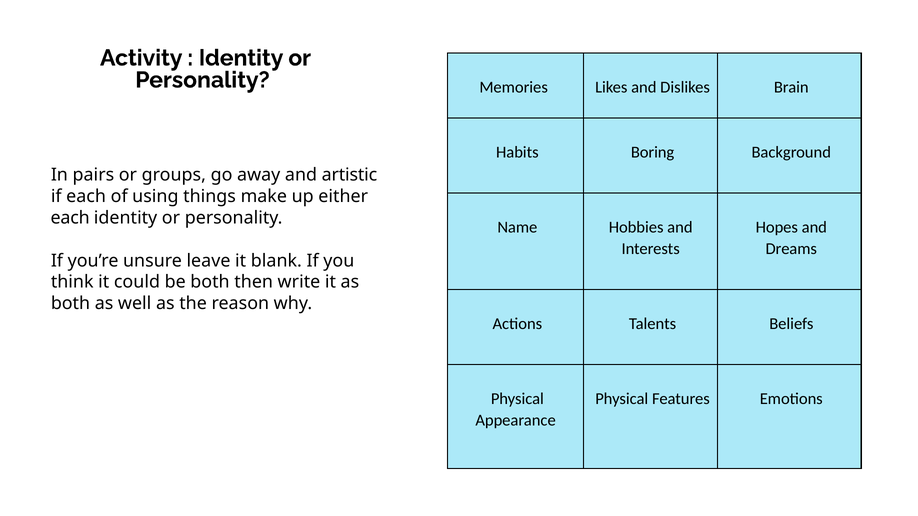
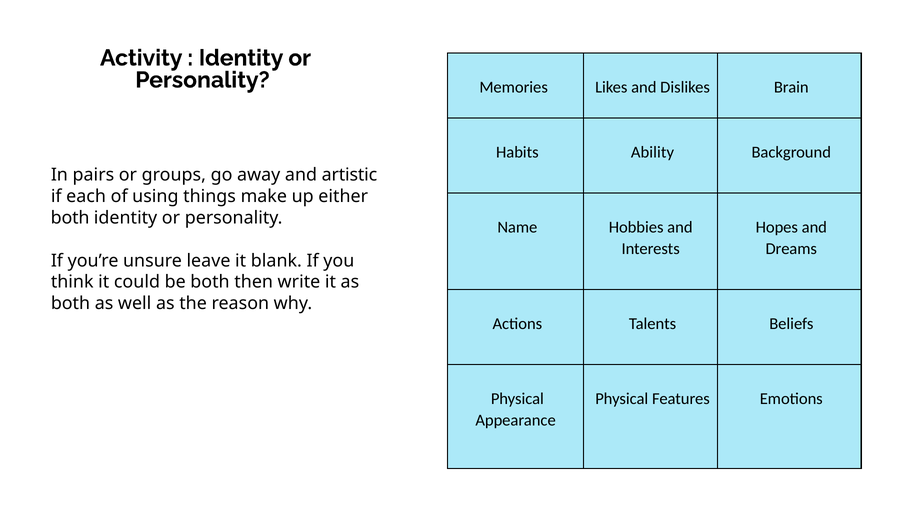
Boring: Boring -> Ability
each at (70, 218): each -> both
